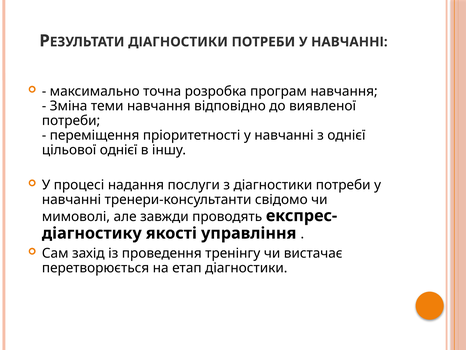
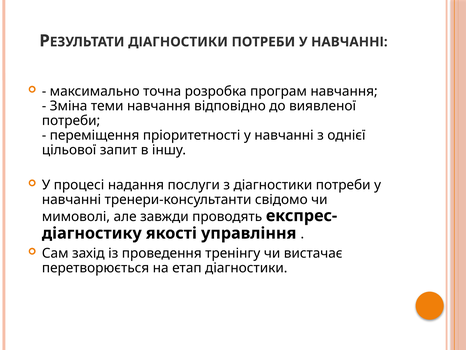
цільової однієї: однієї -> запит
